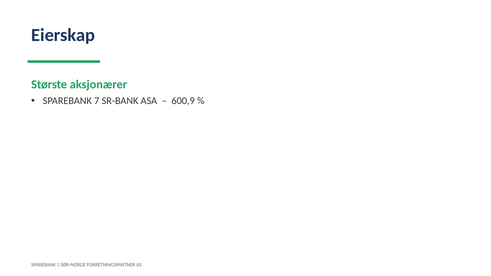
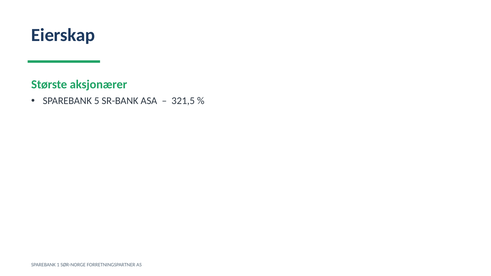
7: 7 -> 5
600,9: 600,9 -> 321,5
